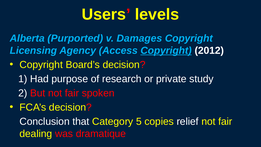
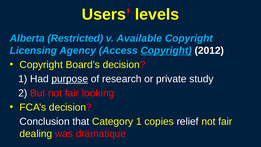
Purported: Purported -> Restricted
Damages: Damages -> Available
purpose underline: none -> present
spoken: spoken -> looking
Category 5: 5 -> 1
